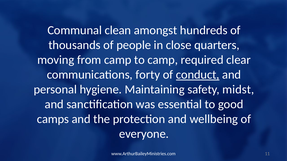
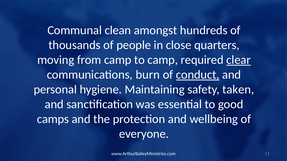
clear underline: none -> present
forty: forty -> burn
midst: midst -> taken
